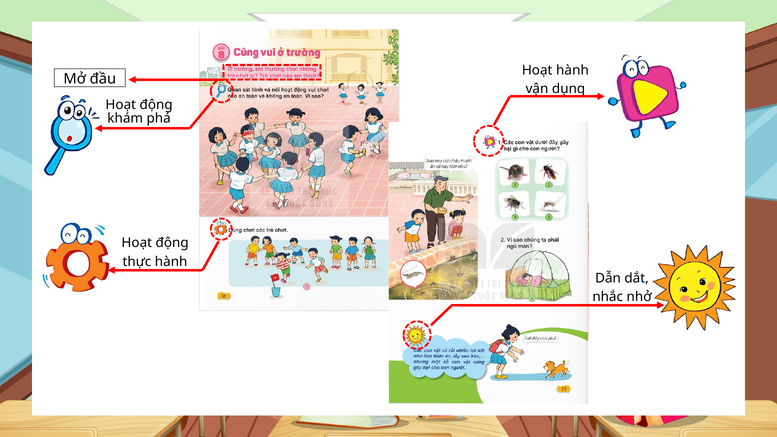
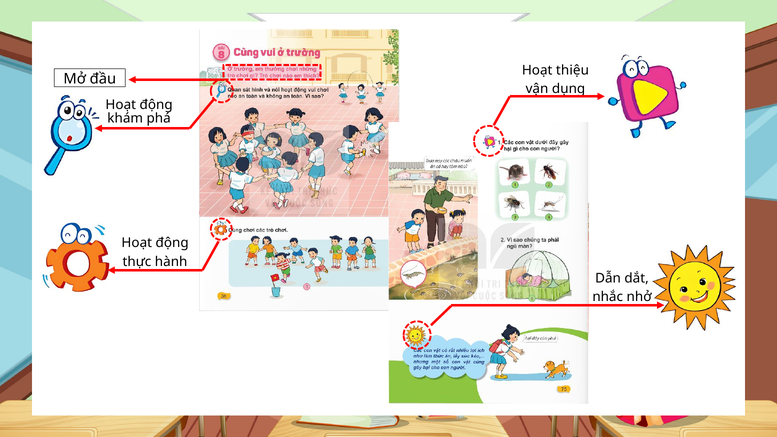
Hoạt hành: hành -> thiệu
